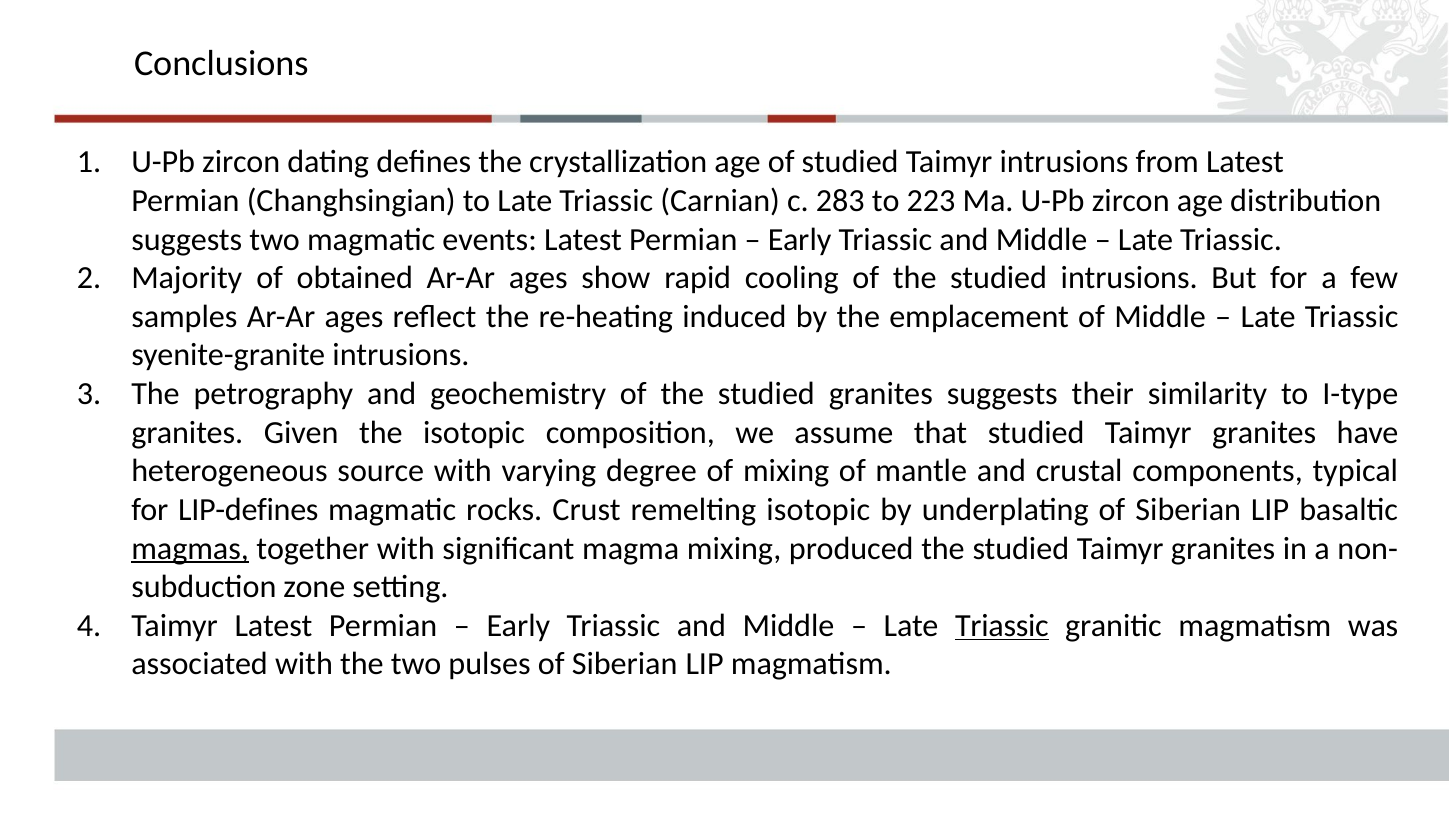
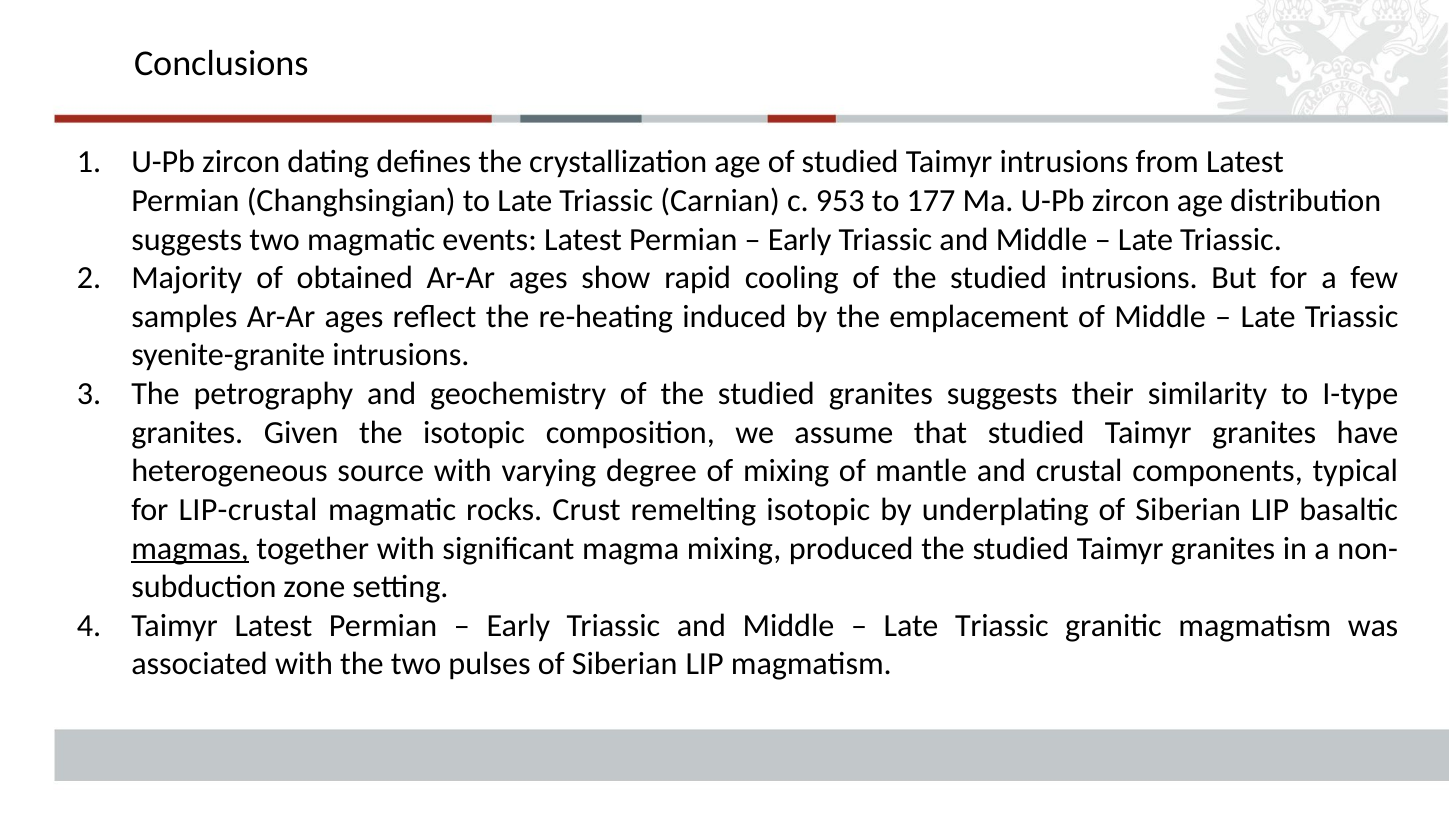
283: 283 -> 953
223: 223 -> 177
LIP-defines: LIP-defines -> LIP-crustal
Triassic at (1002, 626) underline: present -> none
